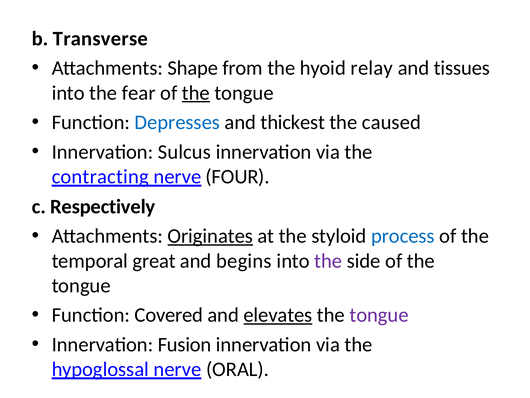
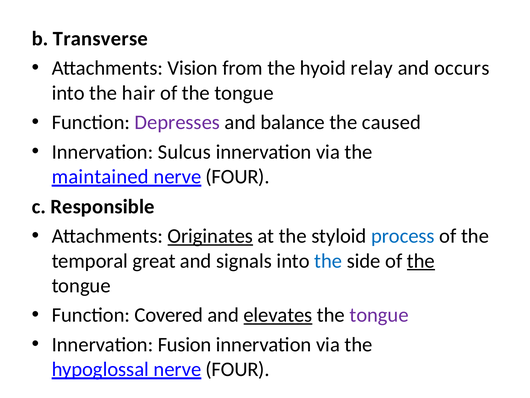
Shape: Shape -> Vision
tissues: tissues -> occurs
fear: fear -> hair
the at (196, 93) underline: present -> none
Depresses colour: blue -> purple
thickest: thickest -> balance
contracting: contracting -> maintained
Respectively: Respectively -> Responsible
begins: begins -> signals
the at (328, 261) colour: purple -> blue
the at (421, 261) underline: none -> present
hypoglossal nerve ORAL: ORAL -> FOUR
